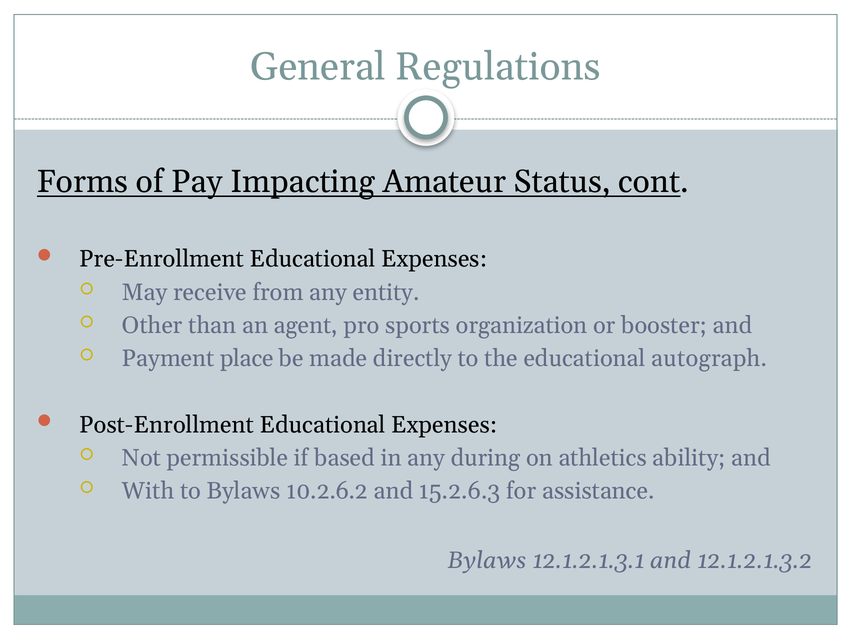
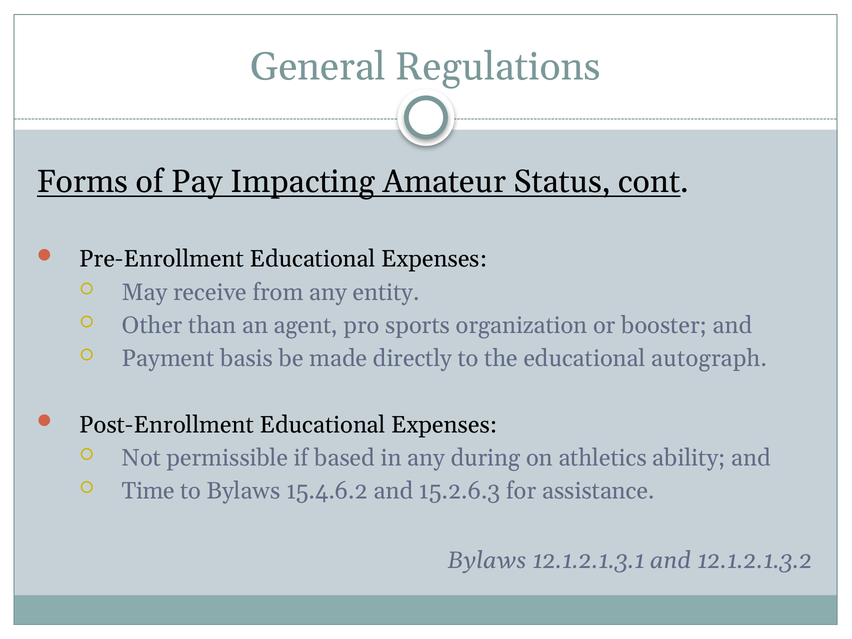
place: place -> basis
With: With -> Time
10.2.6.2: 10.2.6.2 -> 15.4.6.2
